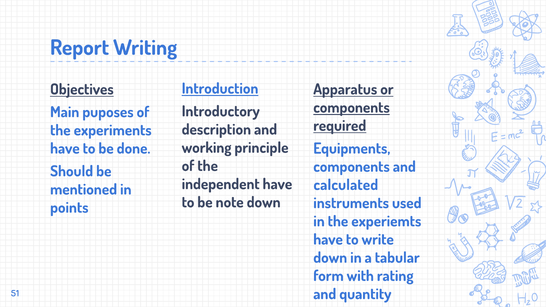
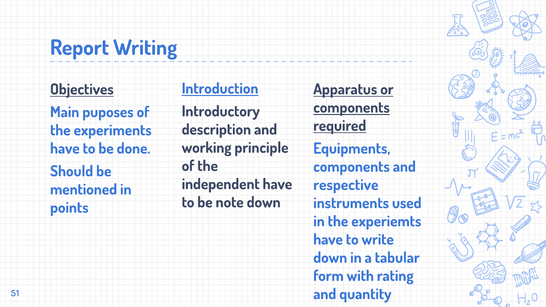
calculated: calculated -> respective
